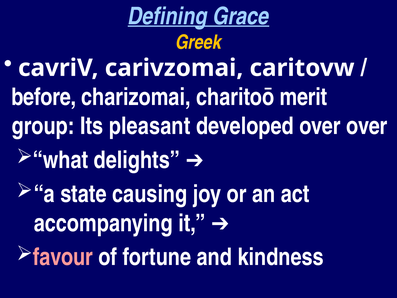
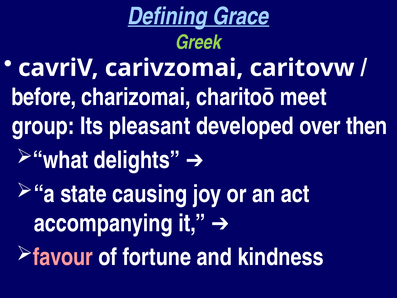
Greek colour: yellow -> light green
merit: merit -> meet
over over: over -> then
